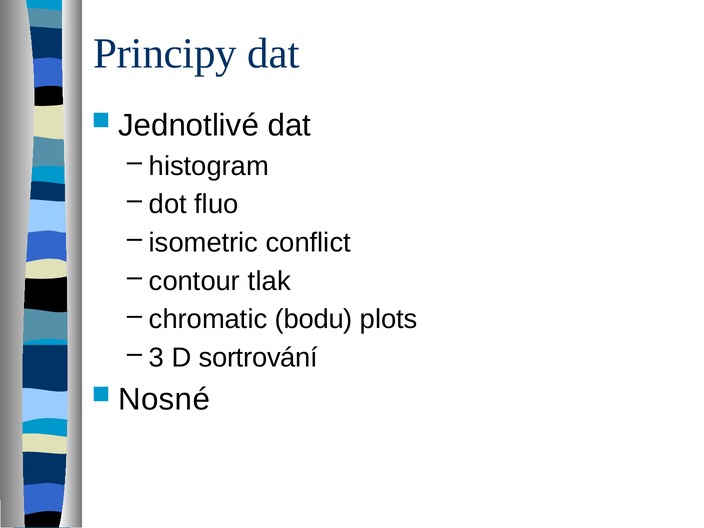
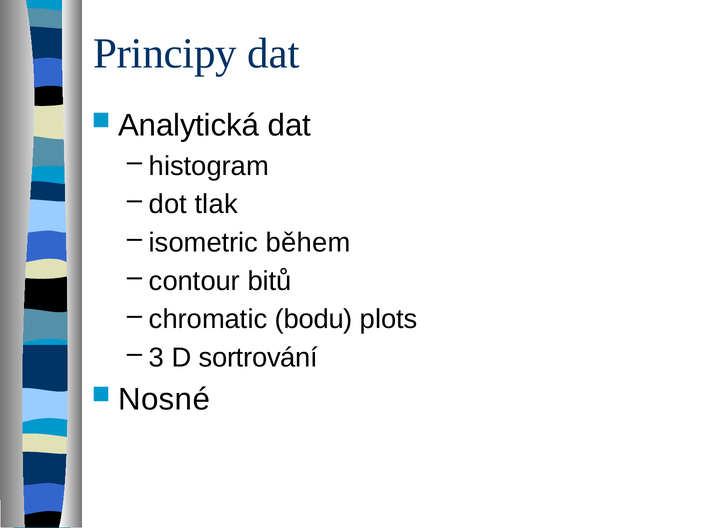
Jednotlivé: Jednotlivé -> Analytická
fluo: fluo -> tlak
conflict: conflict -> během
tlak: tlak -> bitů
